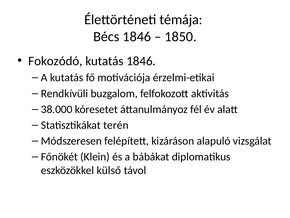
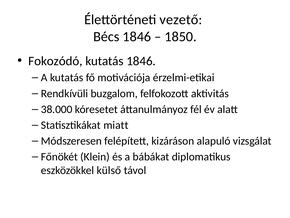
témája: témája -> vezető
terén: terén -> miatt
